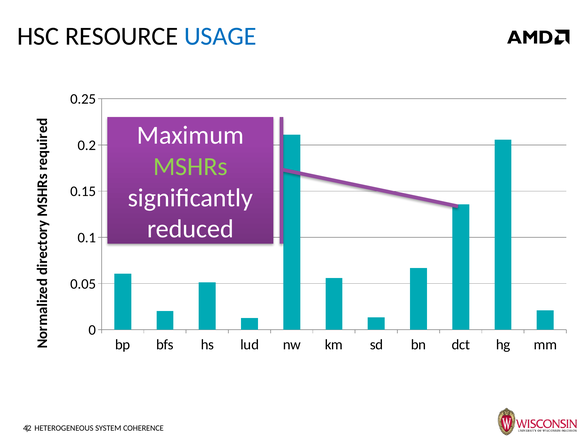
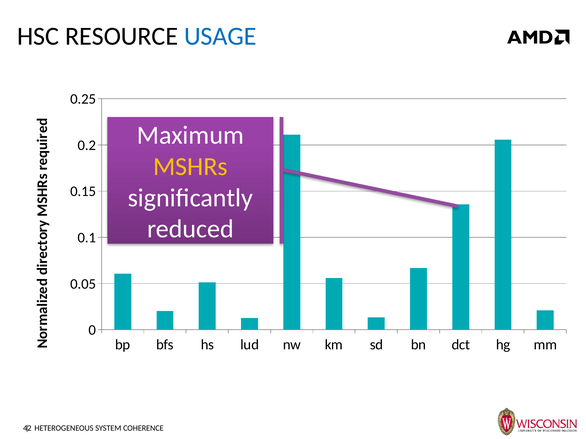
MSHRs colour: light green -> yellow
